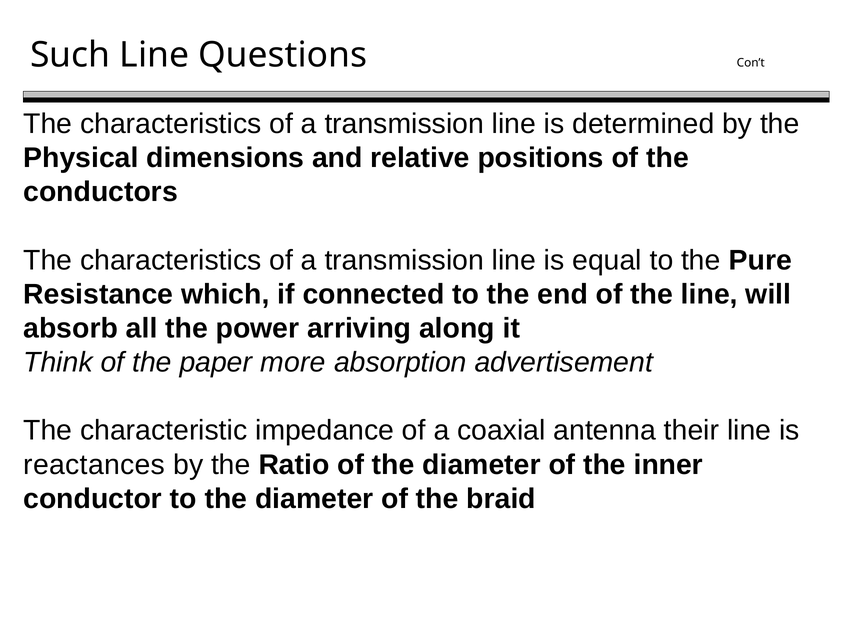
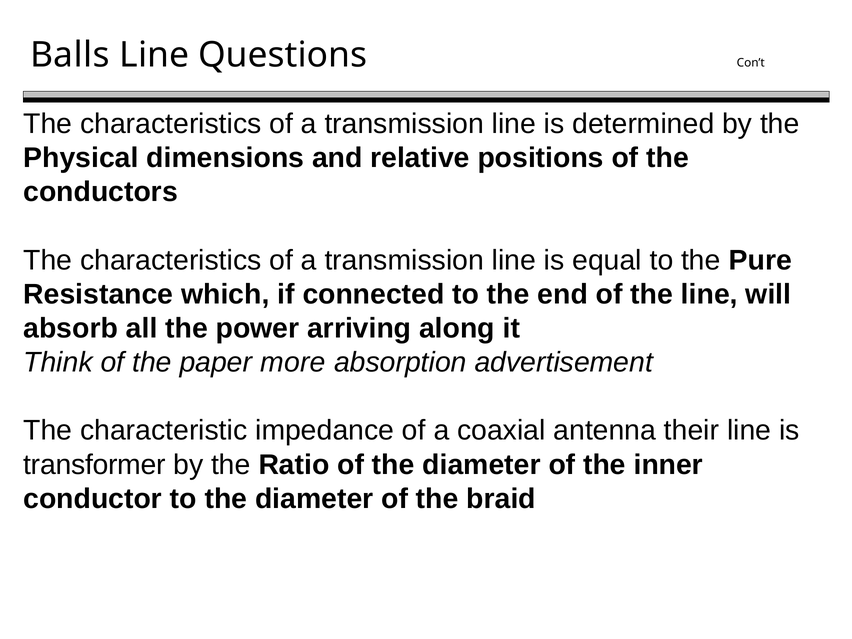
Such: Such -> Balls
reactances: reactances -> transformer
